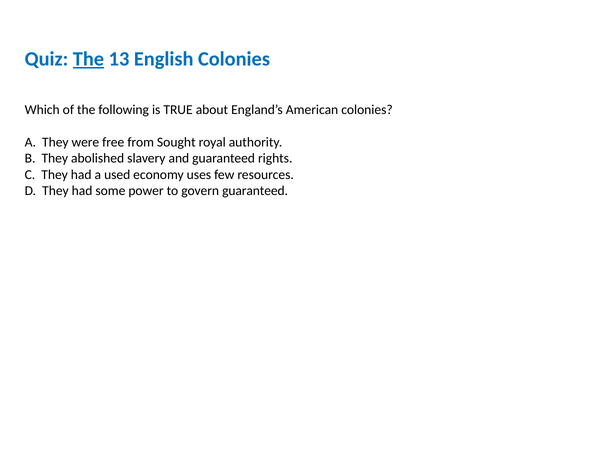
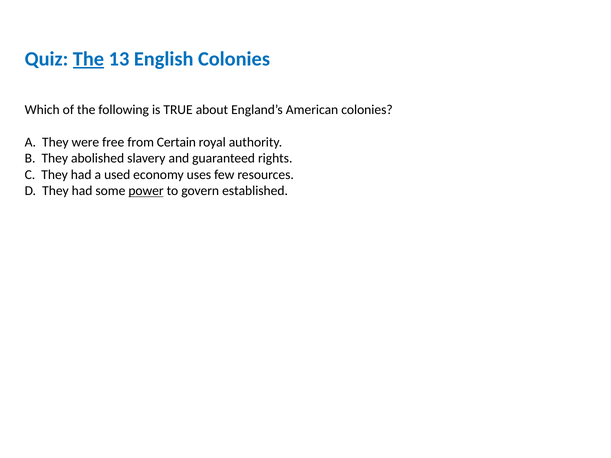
Sought: Sought -> Certain
power underline: none -> present
govern guaranteed: guaranteed -> established
